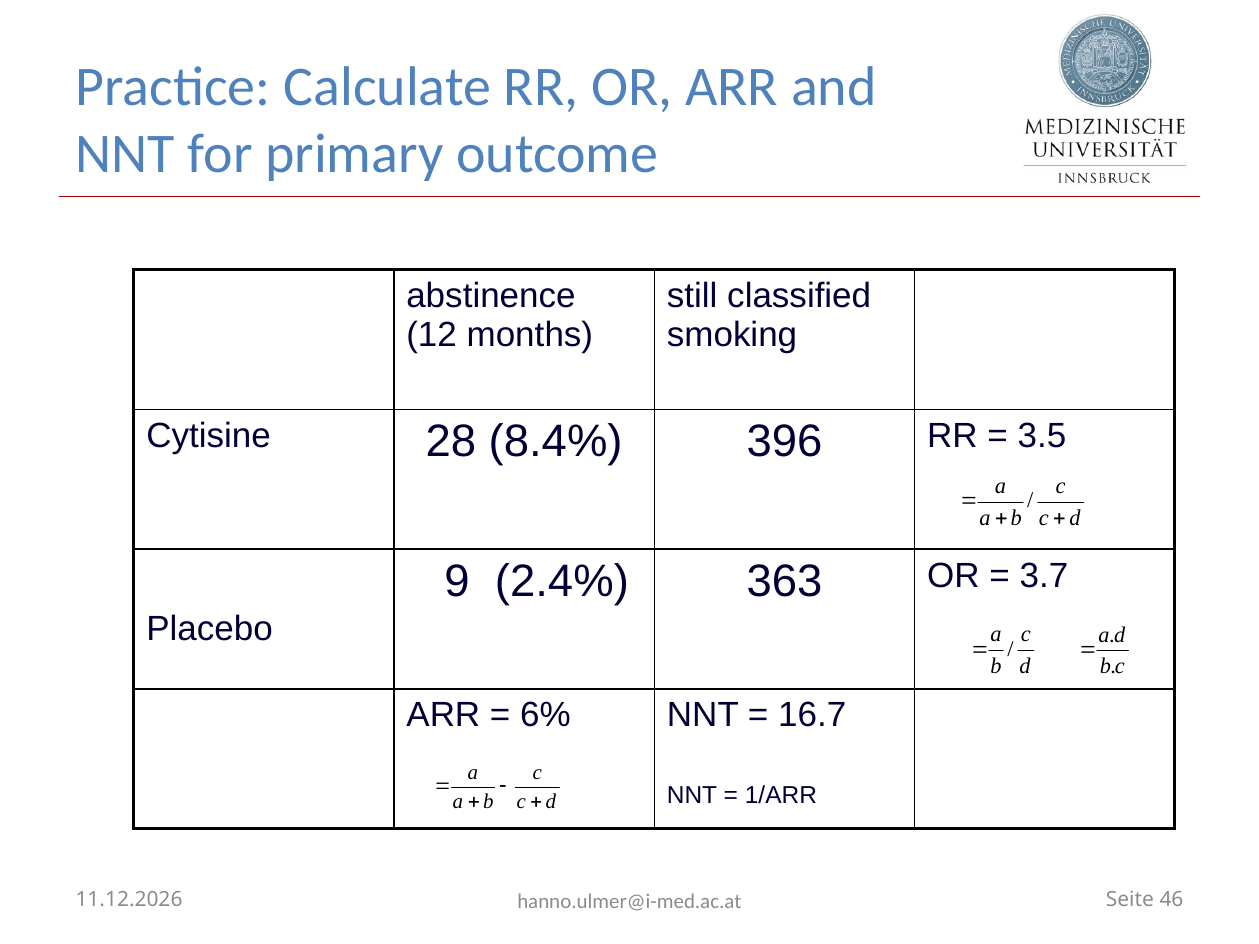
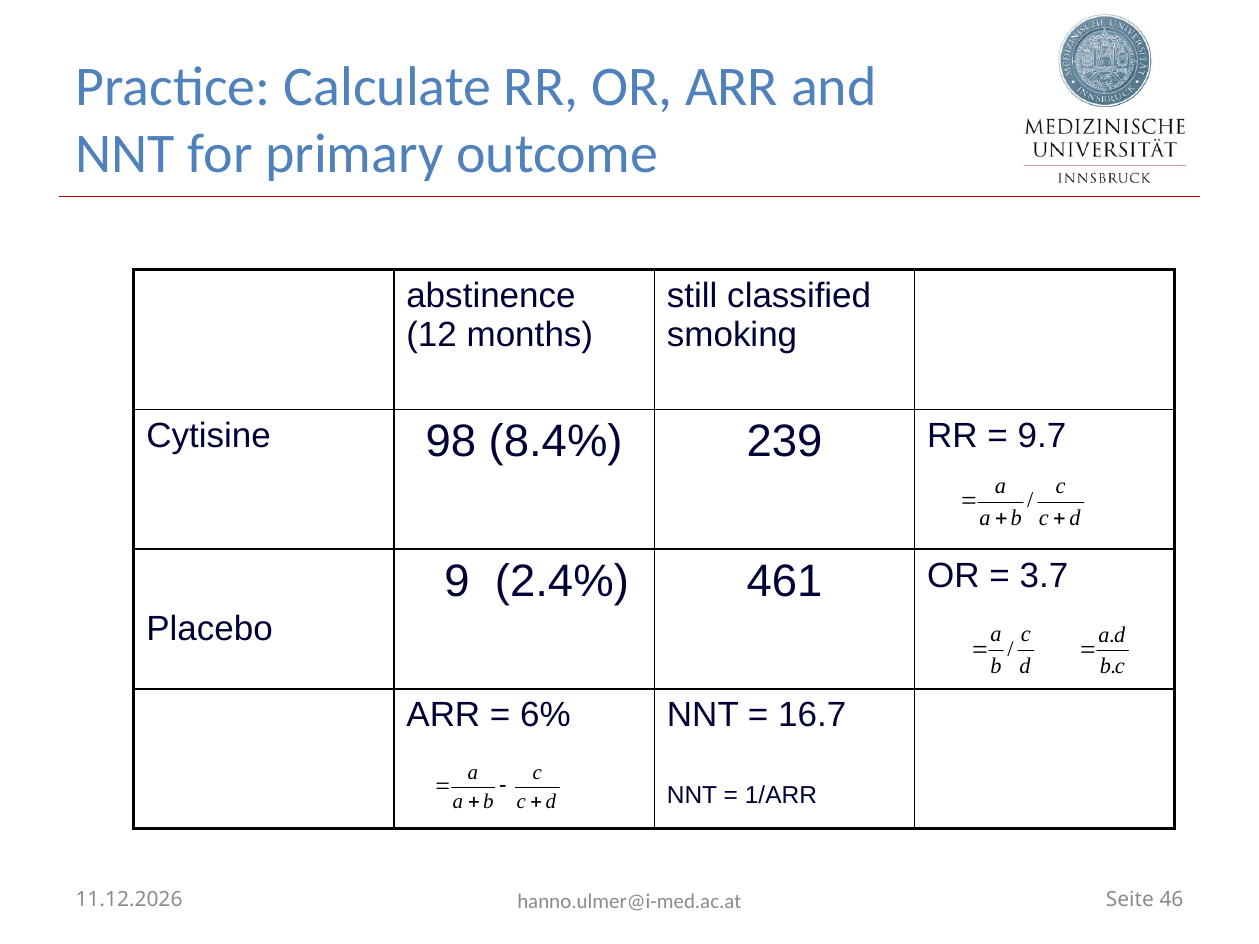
28: 28 -> 98
396: 396 -> 239
3.5: 3.5 -> 9.7
363: 363 -> 461
